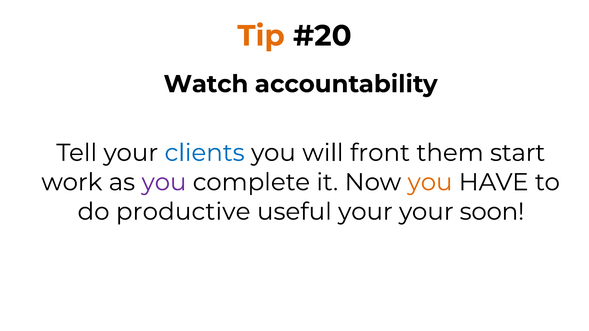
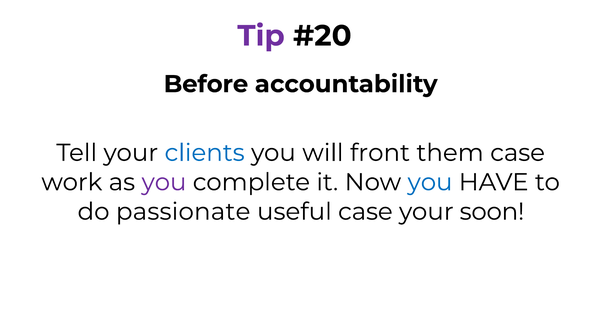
Tip colour: orange -> purple
Watch: Watch -> Before
them start: start -> case
you at (430, 182) colour: orange -> blue
productive: productive -> passionate
useful your: your -> case
